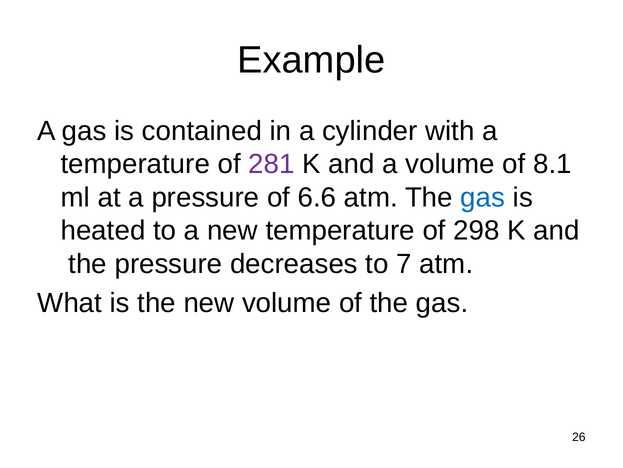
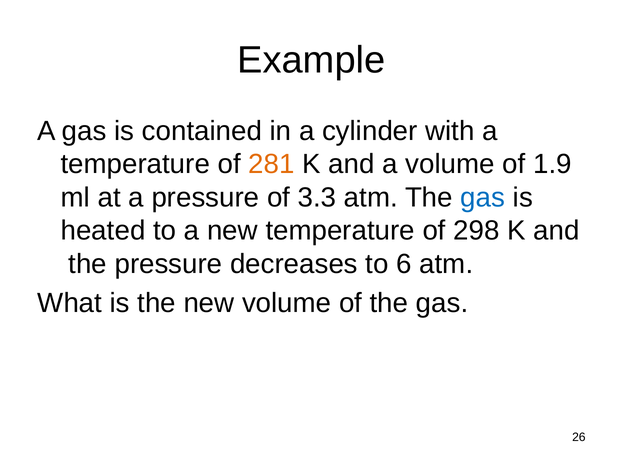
281 colour: purple -> orange
8.1: 8.1 -> 1.9
6.6: 6.6 -> 3.3
7: 7 -> 6
